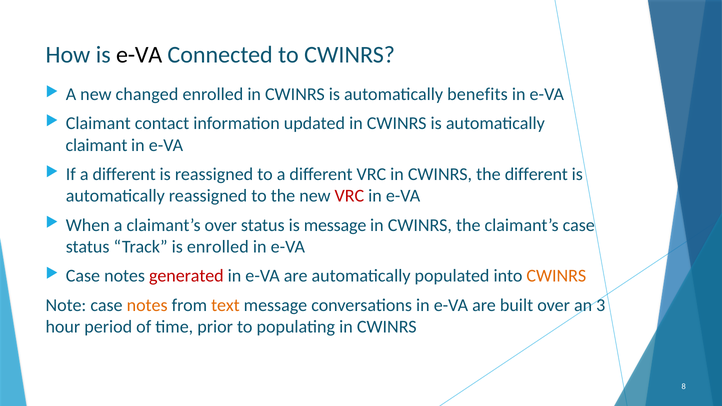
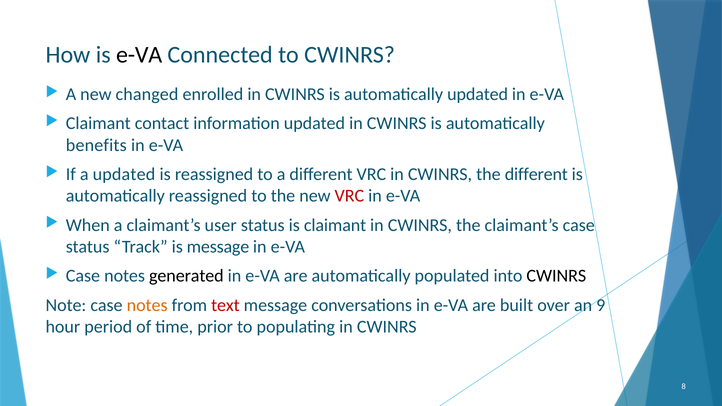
automatically benefits: benefits -> updated
claimant at (96, 145): claimant -> benefits
If a different: different -> updated
claimant’s over: over -> user
is message: message -> claimant
is enrolled: enrolled -> message
generated colour: red -> black
CWINRS at (556, 276) colour: orange -> black
text colour: orange -> red
3: 3 -> 9
